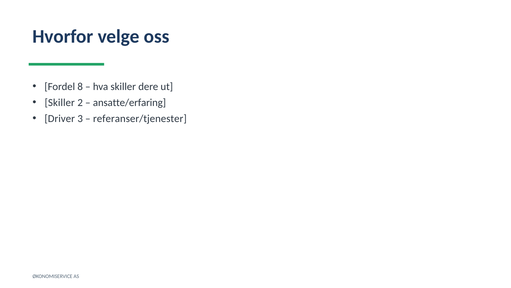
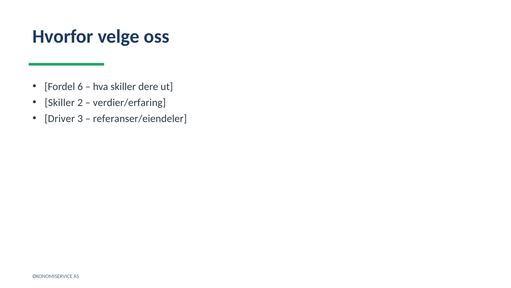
8: 8 -> 6
ansatte/erfaring: ansatte/erfaring -> verdier/erfaring
referanser/tjenester: referanser/tjenester -> referanser/eiendeler
